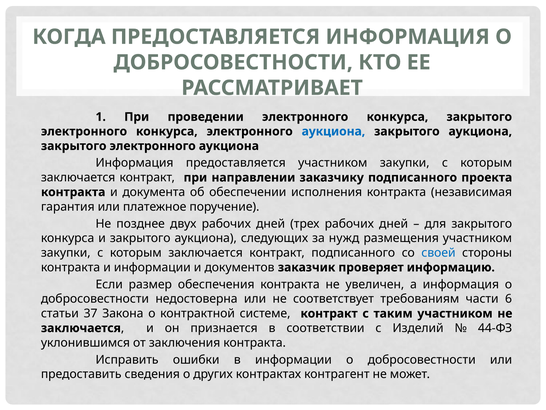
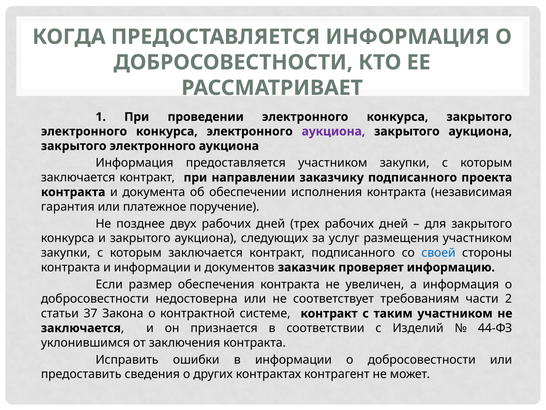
аукциона at (333, 131) colour: blue -> purple
нужд: нужд -> услуг
6: 6 -> 2
